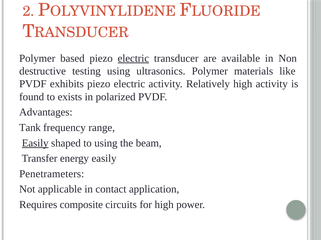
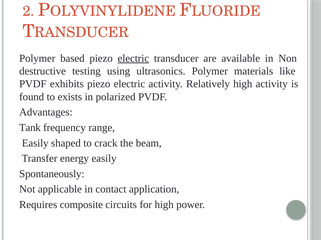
Easily at (35, 143) underline: present -> none
to using: using -> crack
Penetrameters: Penetrameters -> Spontaneously
